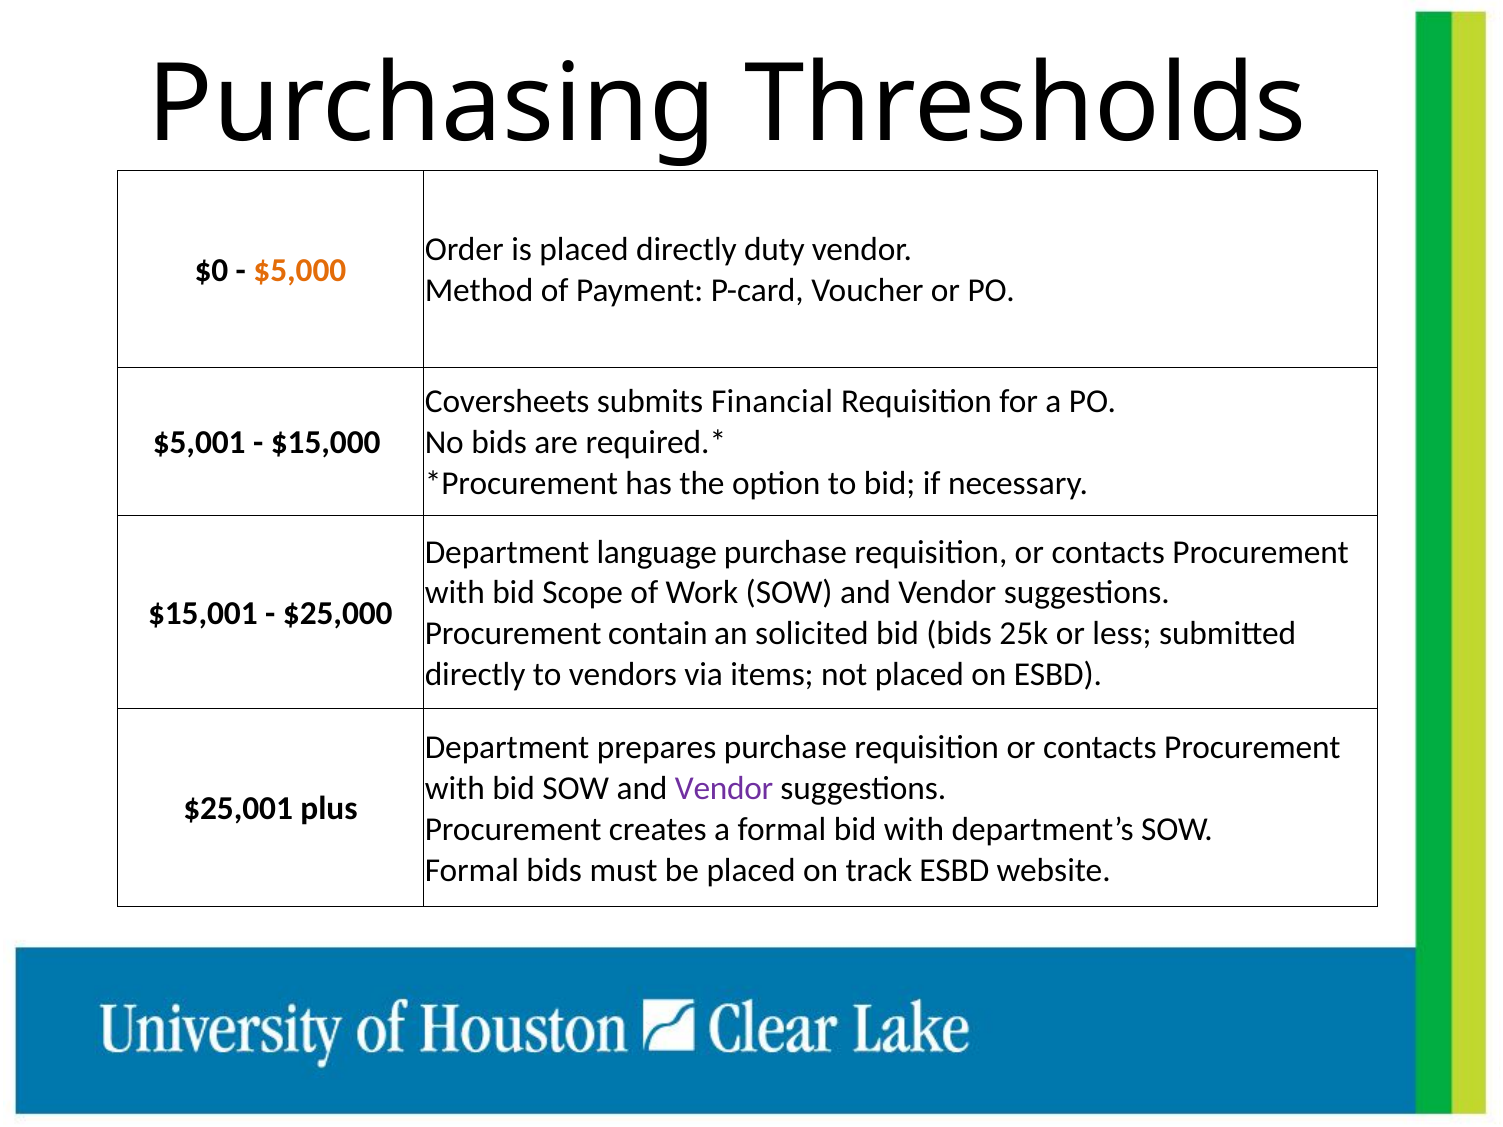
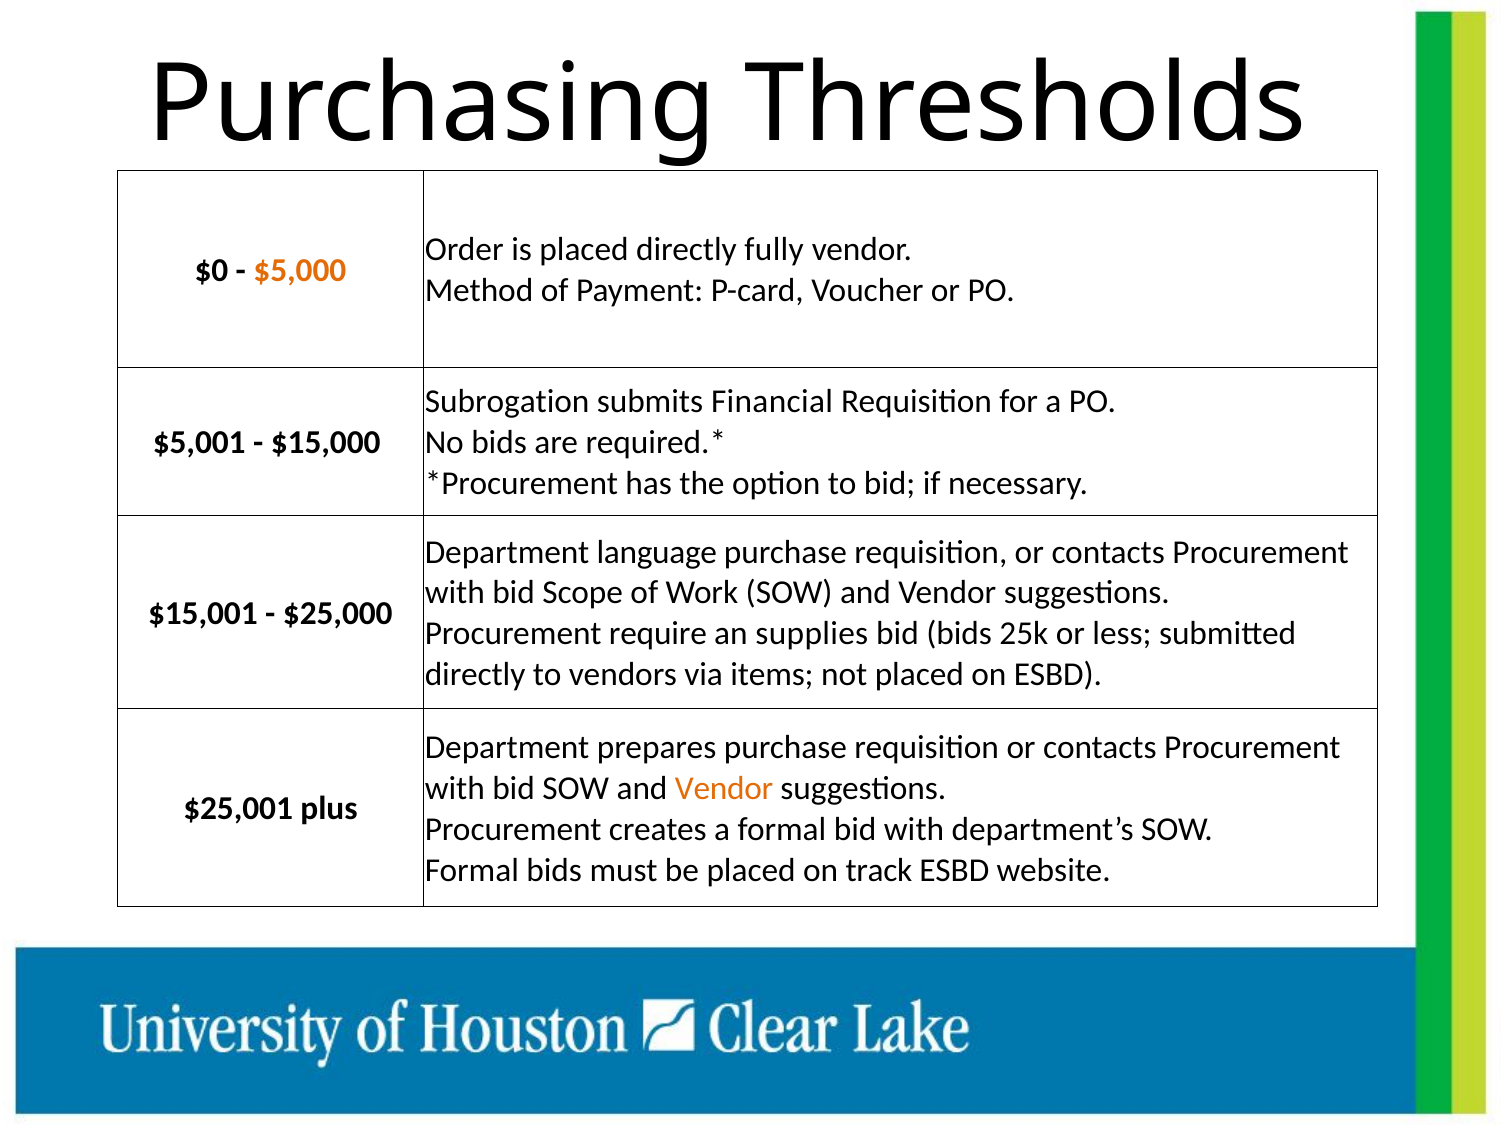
duty: duty -> fully
Coversheets: Coversheets -> Subrogation
contain: contain -> require
solicited: solicited -> supplies
Vendor at (724, 789) colour: purple -> orange
